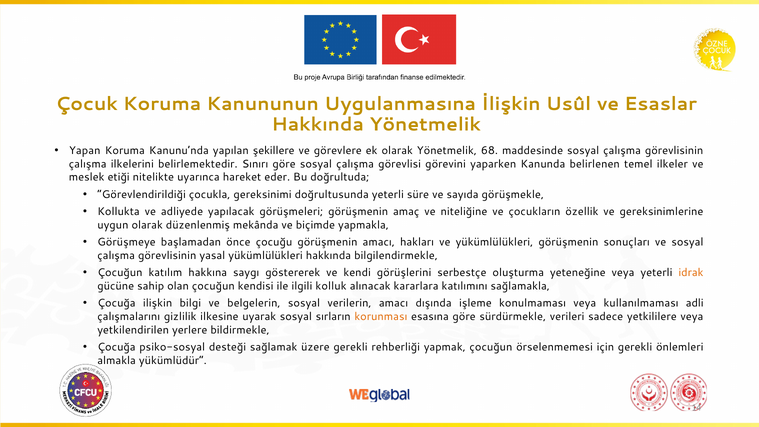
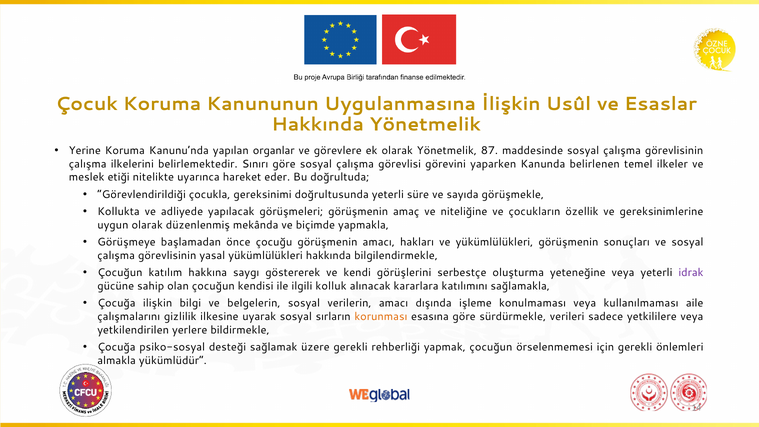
Yapan: Yapan -> Yerine
şekillere: şekillere -> organlar
68: 68 -> 87
idrak colour: orange -> purple
adli: adli -> aile
